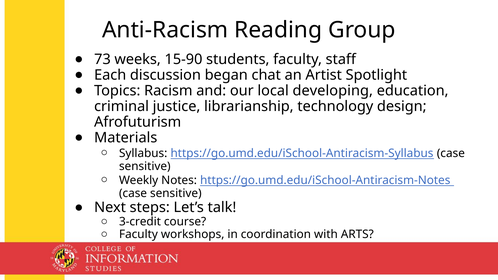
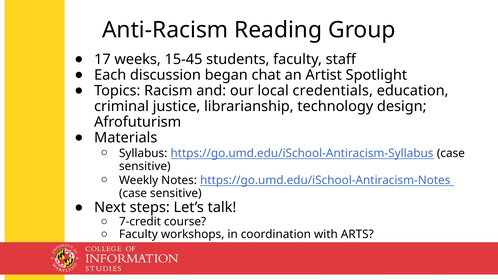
73: 73 -> 17
15-90: 15-90 -> 15-45
developing: developing -> credentials
3-credit: 3-credit -> 7-credit
